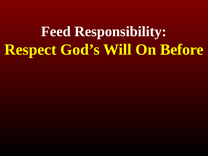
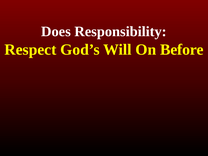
Feed: Feed -> Does
